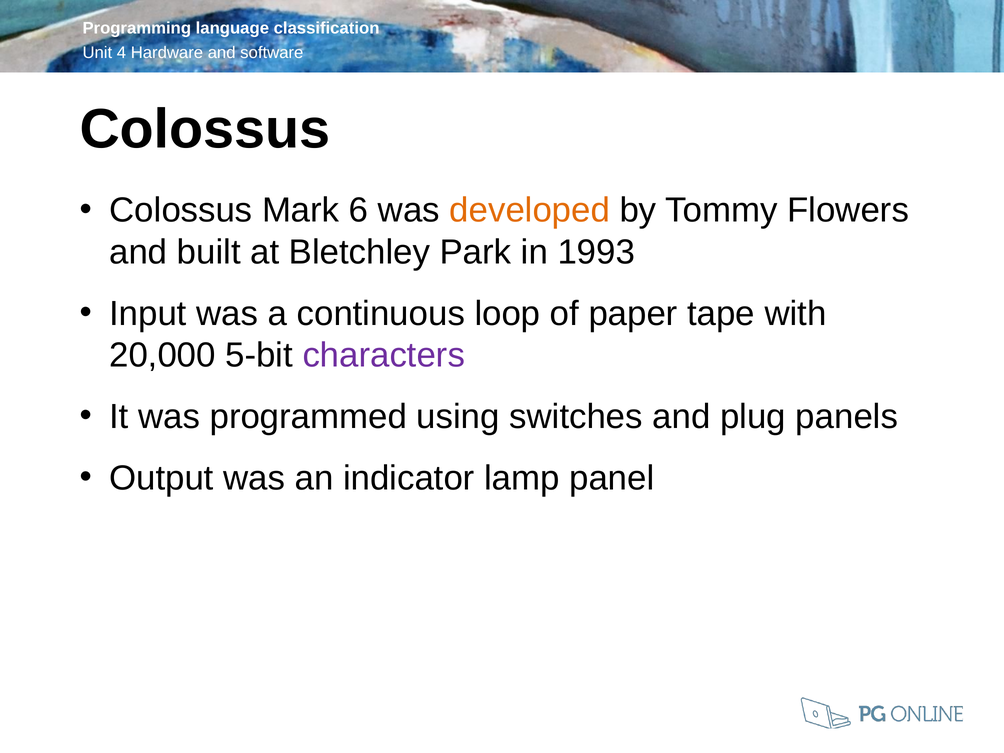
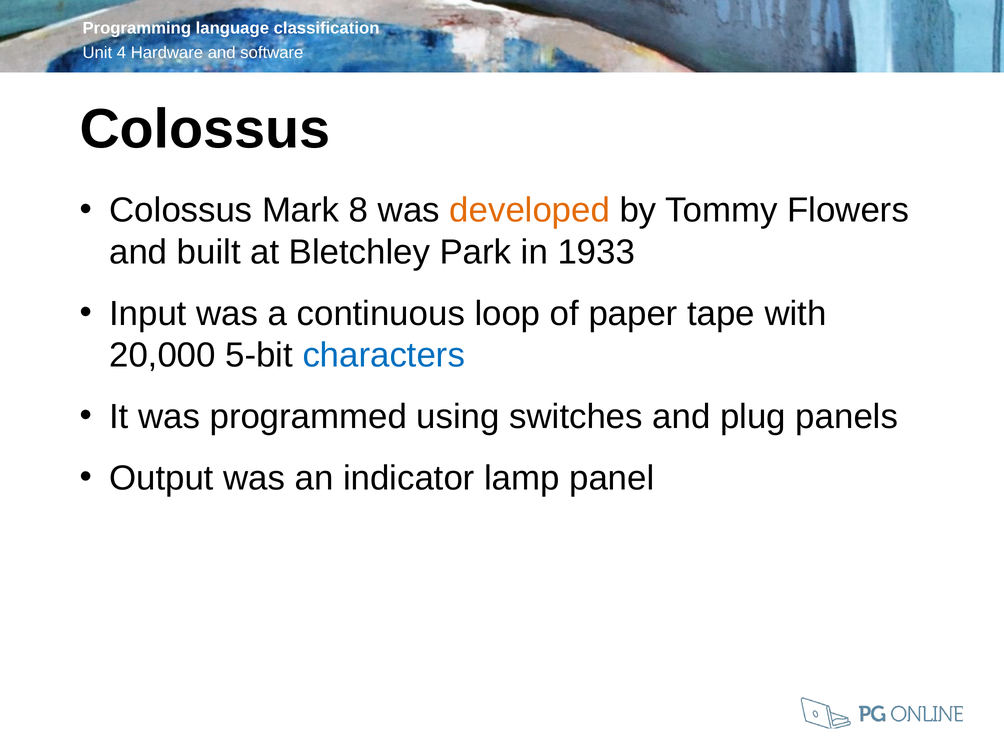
6: 6 -> 8
1993: 1993 -> 1933
characters colour: purple -> blue
